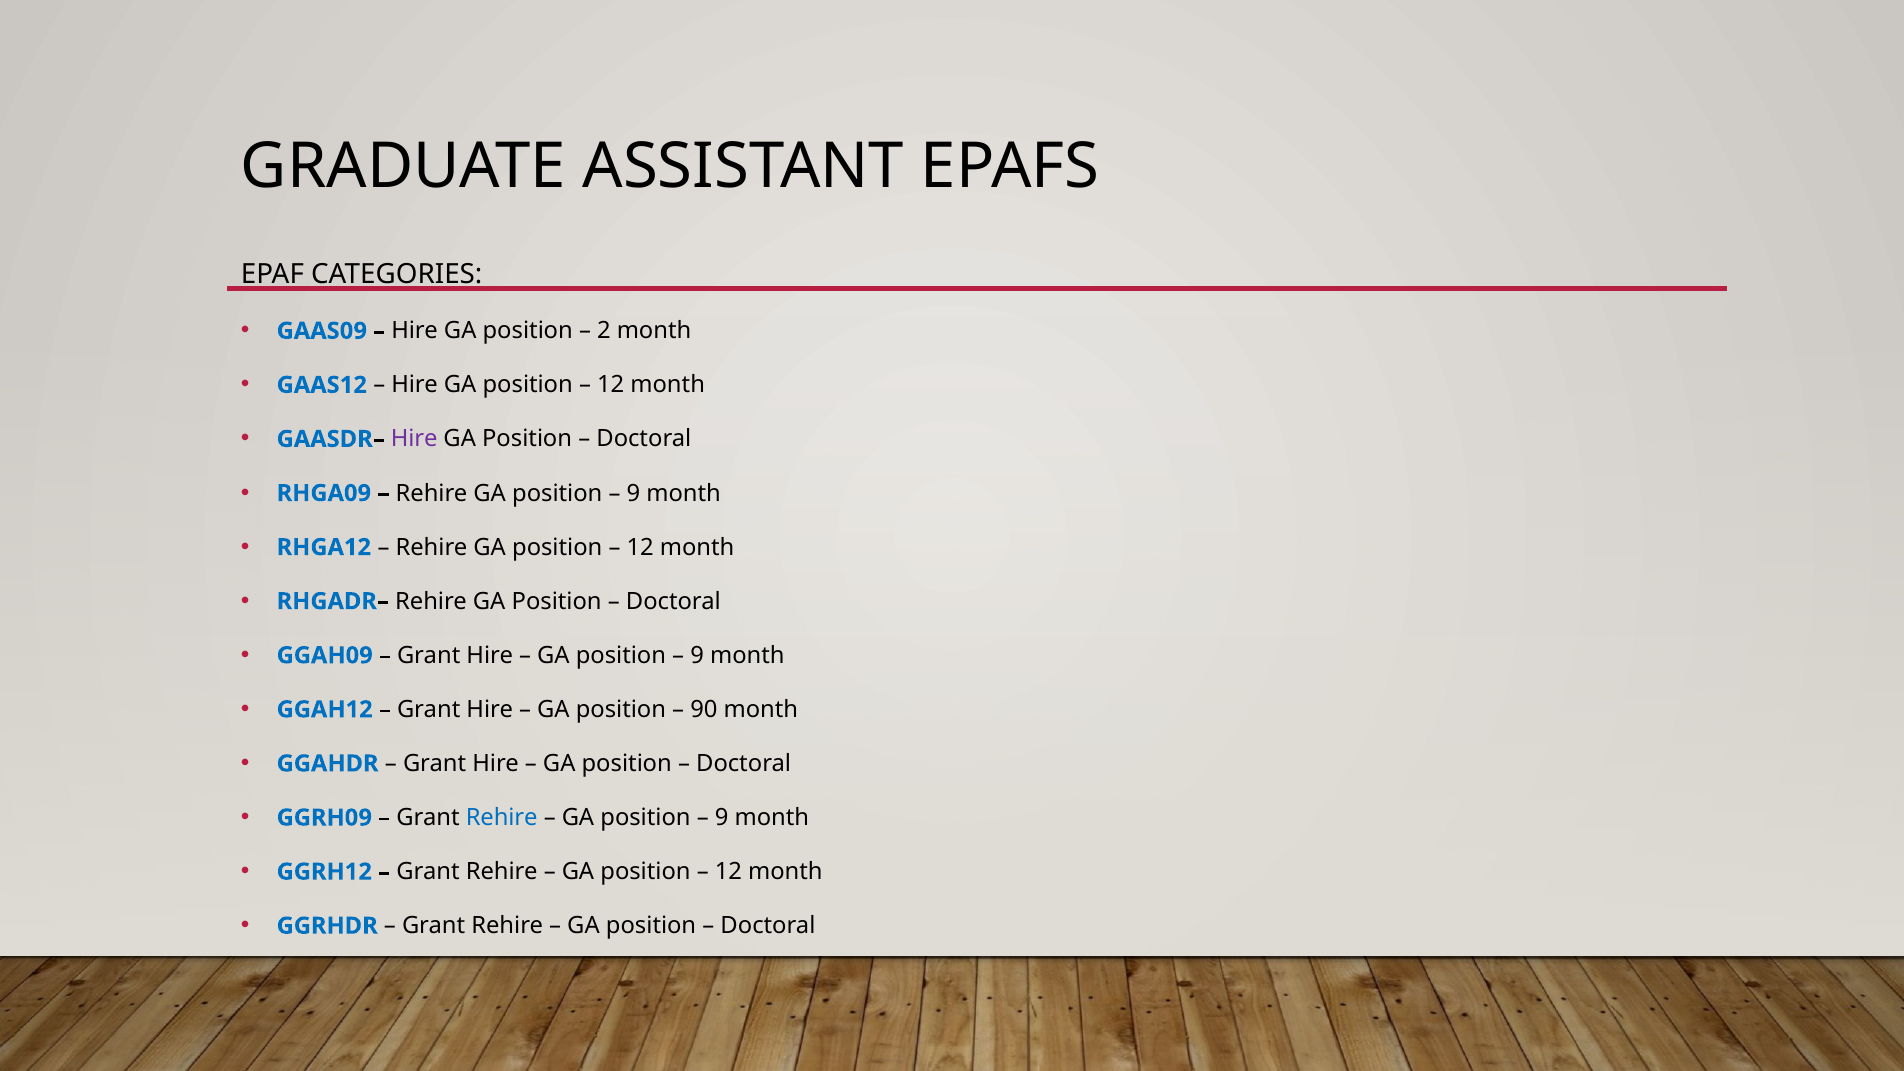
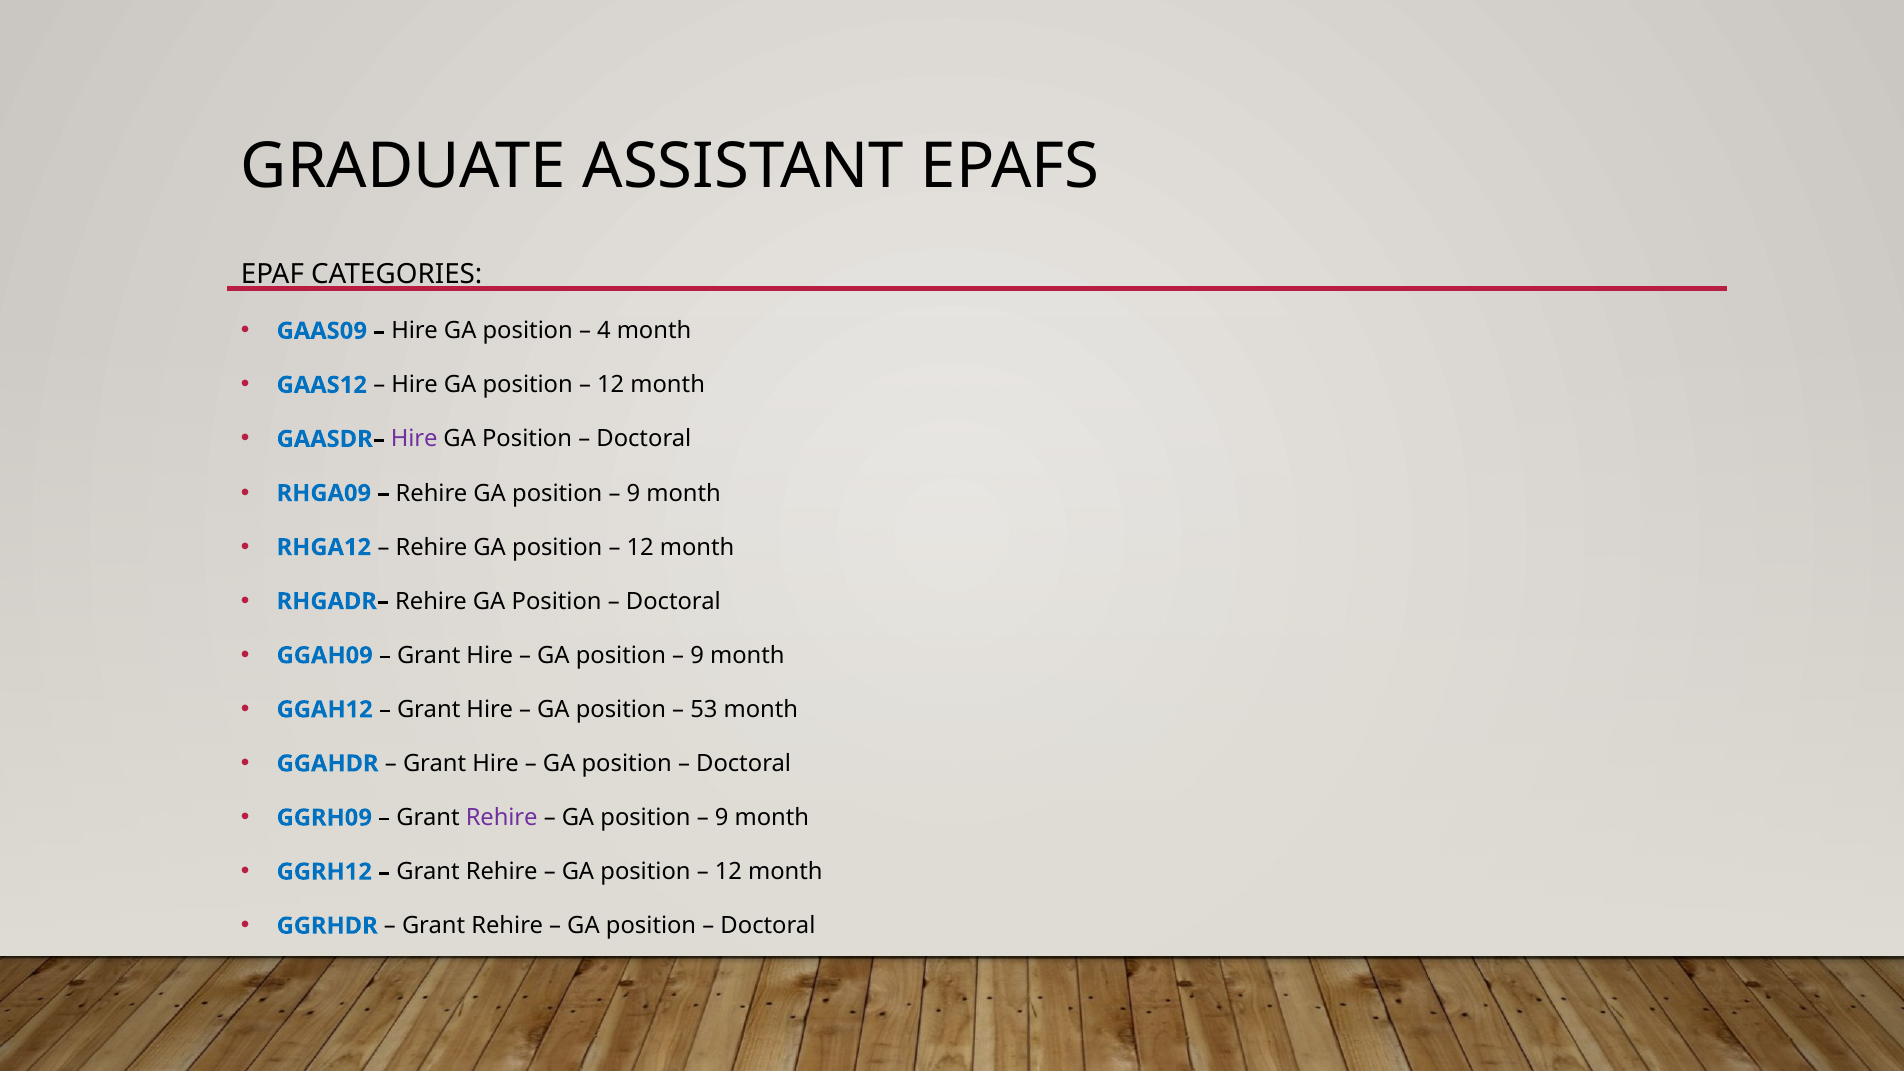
2: 2 -> 4
90: 90 -> 53
Rehire at (502, 818) colour: blue -> purple
